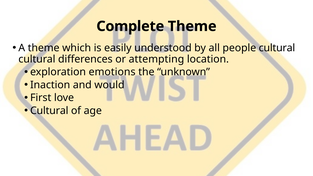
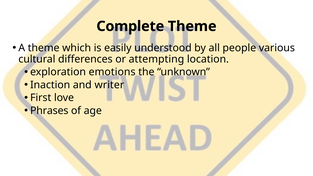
people cultural: cultural -> various
would: would -> writer
Cultural at (49, 111): Cultural -> Phrases
